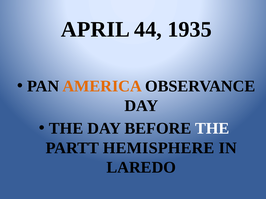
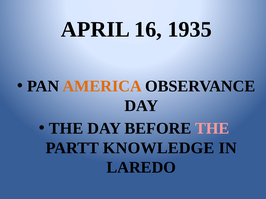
44: 44 -> 16
THE at (212, 129) colour: white -> pink
HEMISPHERE: HEMISPHERE -> KNOWLEDGE
